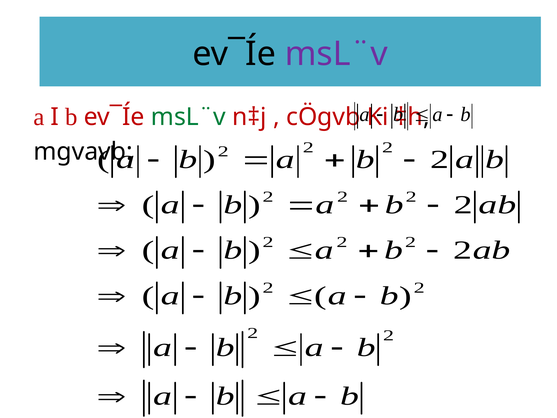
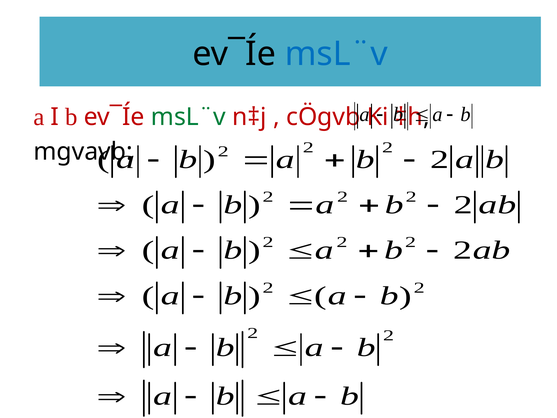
msL¨v at (336, 54) colour: purple -> blue
